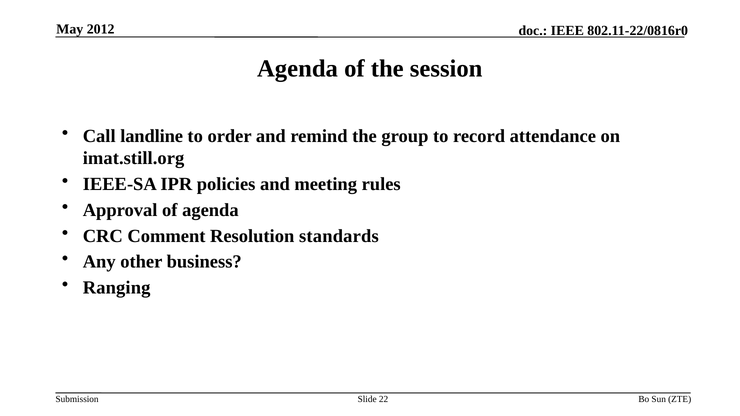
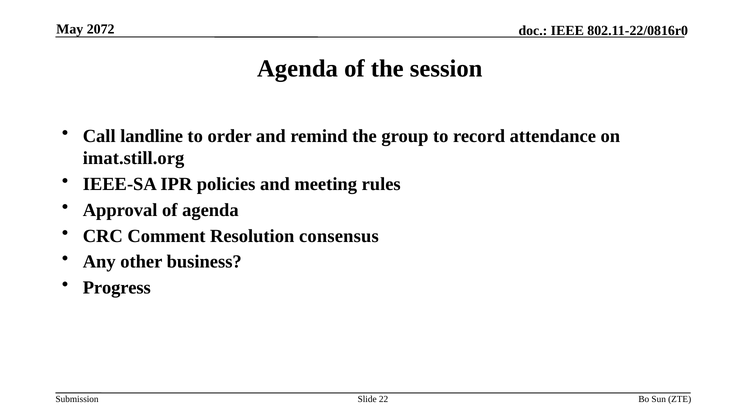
2012: 2012 -> 2072
standards: standards -> consensus
Ranging: Ranging -> Progress
